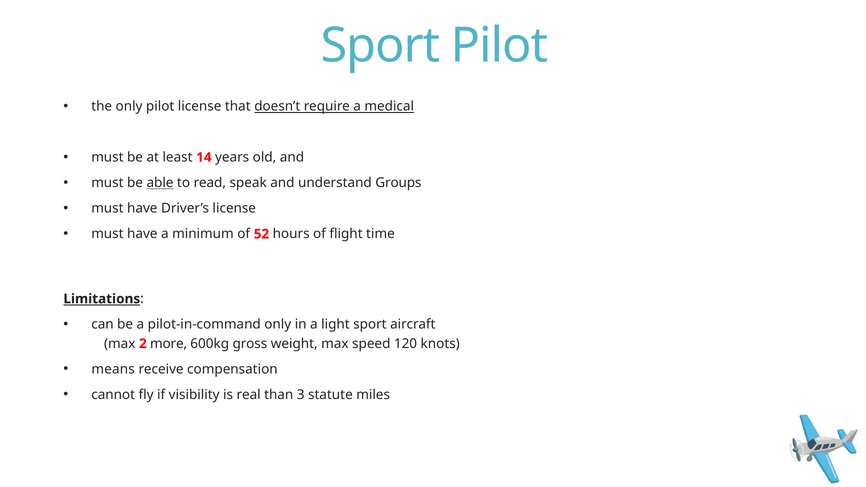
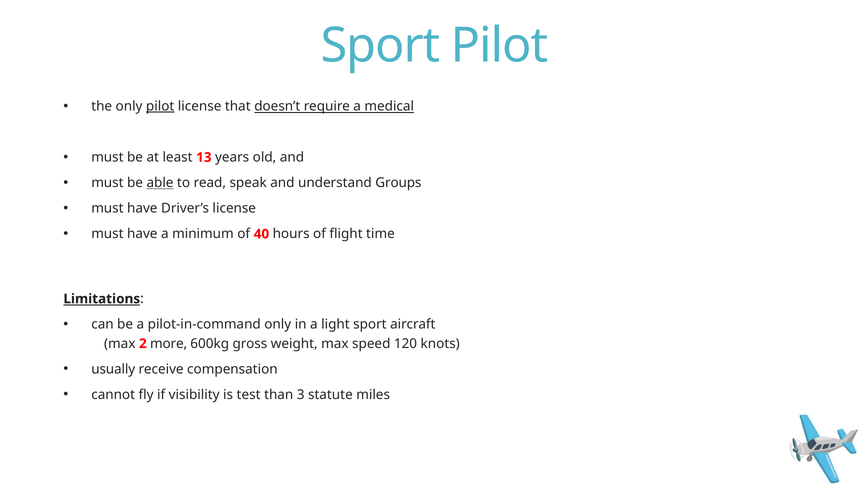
pilot at (160, 106) underline: none -> present
14: 14 -> 13
52: 52 -> 40
means: means -> usually
real: real -> test
